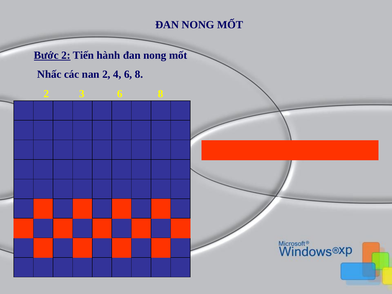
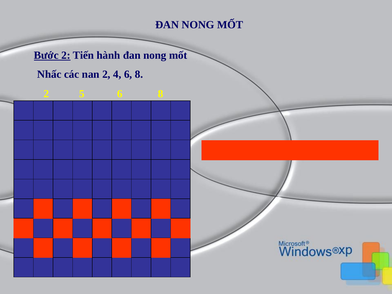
3: 3 -> 5
